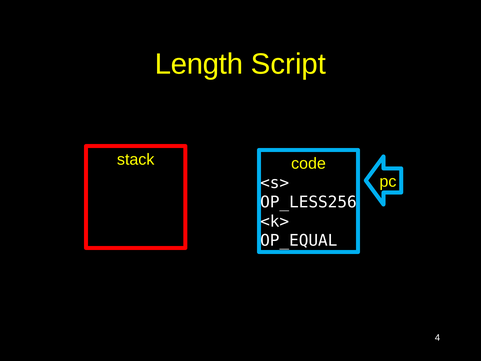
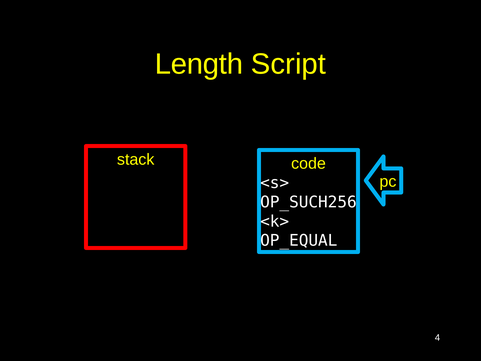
OP_LESS256: OP_LESS256 -> OP_SUCH256
